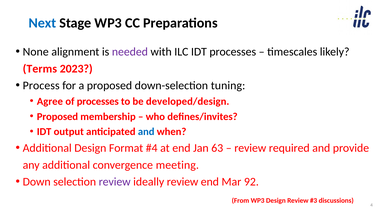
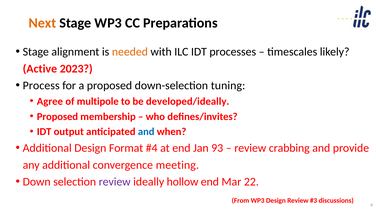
Next colour: blue -> orange
None at (36, 52): None -> Stage
needed colour: purple -> orange
Terms: Terms -> Active
of processes: processes -> multipole
developed/design: developed/design -> developed/ideally
63: 63 -> 93
required: required -> crabbing
ideally review: review -> hollow
92: 92 -> 22
